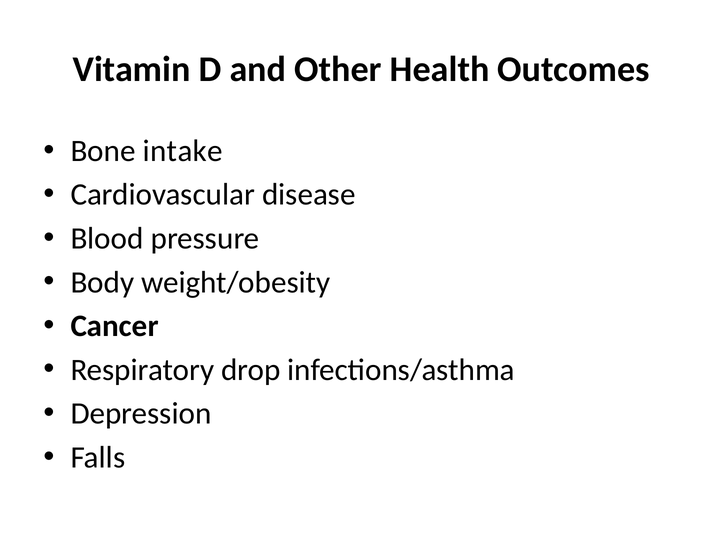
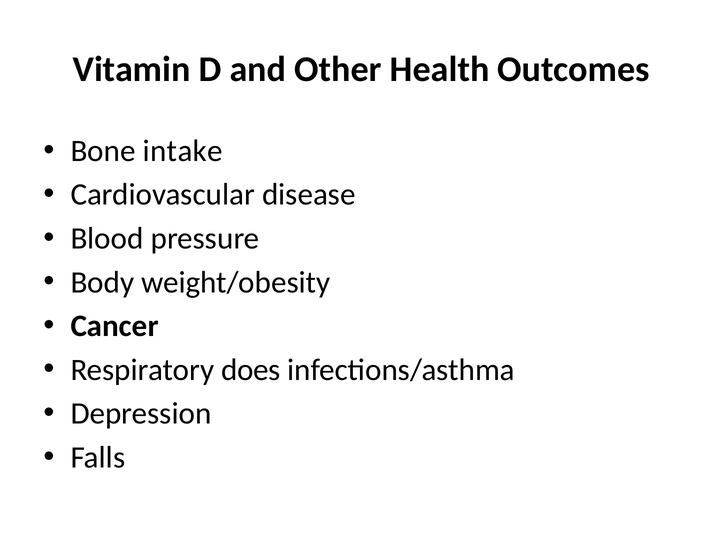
drop: drop -> does
